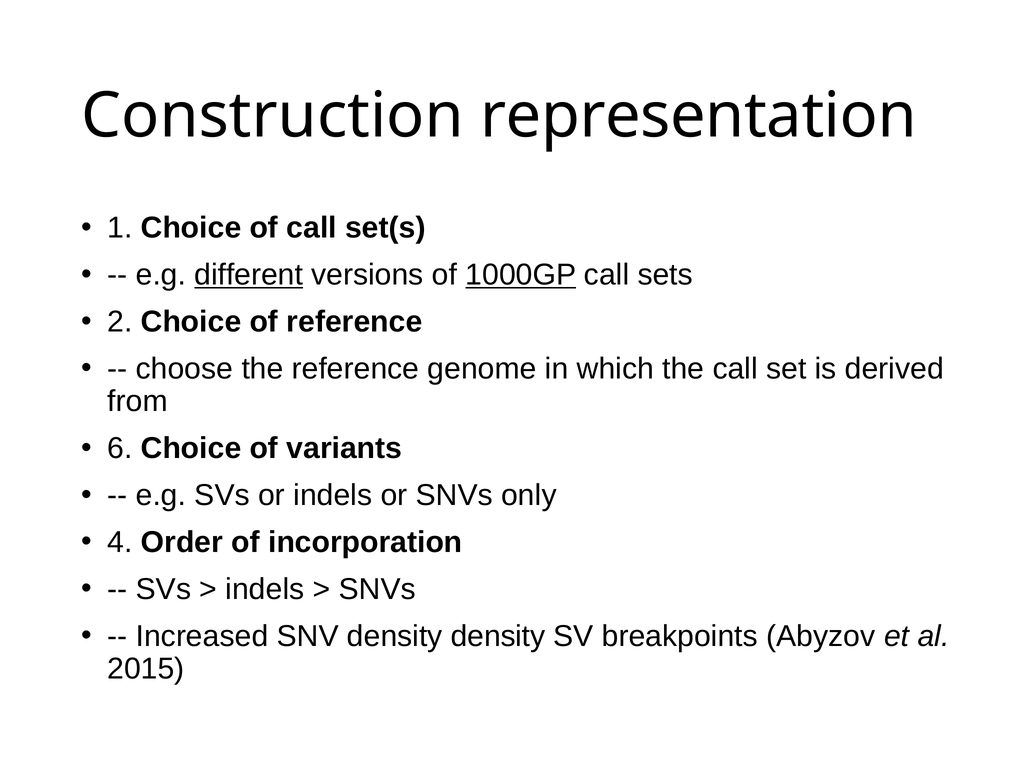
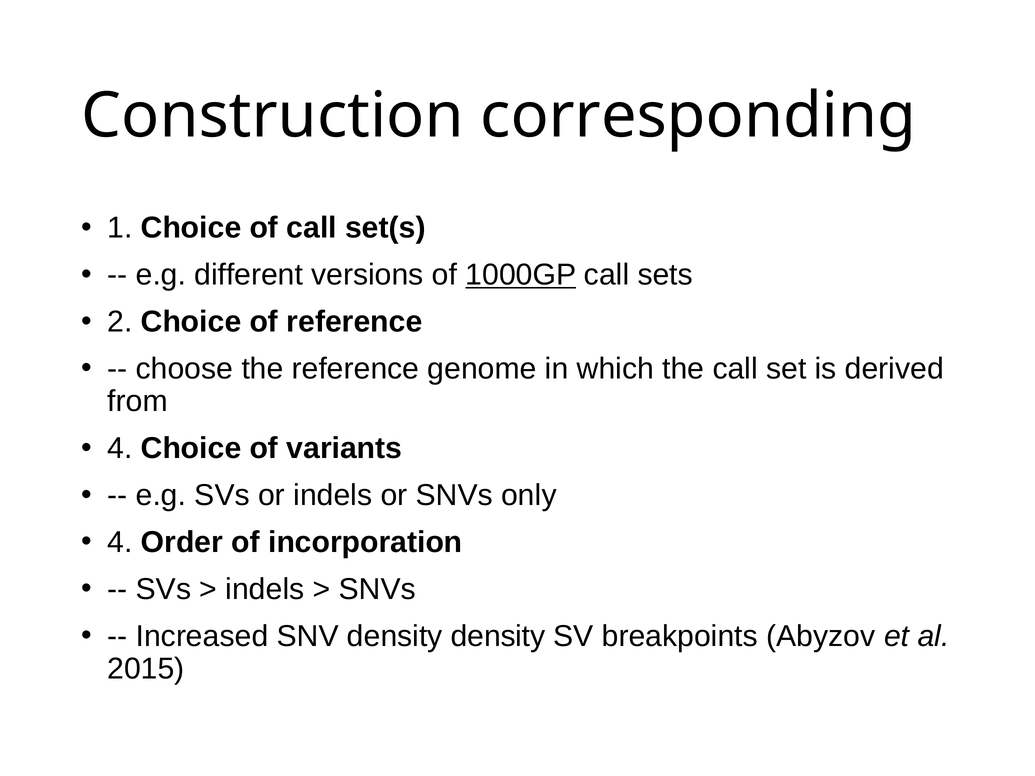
representation: representation -> corresponding
different underline: present -> none
6 at (120, 448): 6 -> 4
